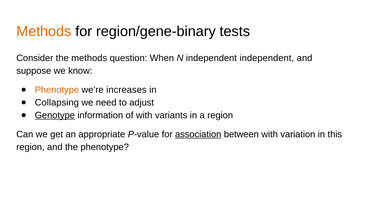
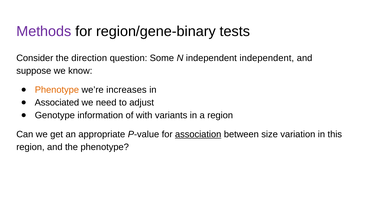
Methods at (44, 31) colour: orange -> purple
the methods: methods -> direction
When: When -> Some
Collapsing: Collapsing -> Associated
Genotype underline: present -> none
between with: with -> size
